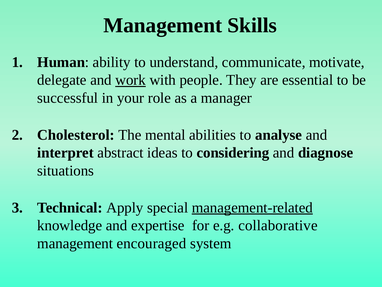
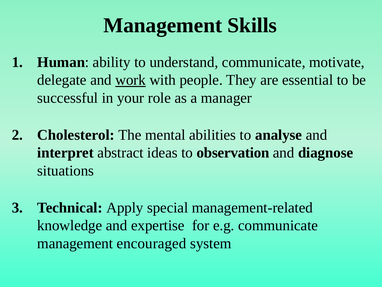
considering: considering -> observation
management-related underline: present -> none
e.g collaborative: collaborative -> communicate
